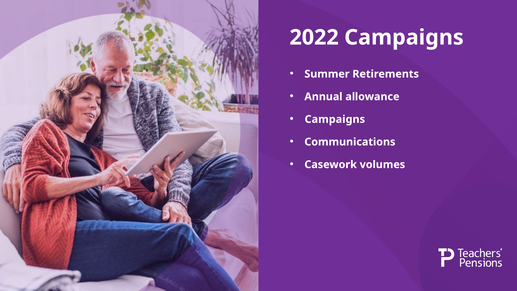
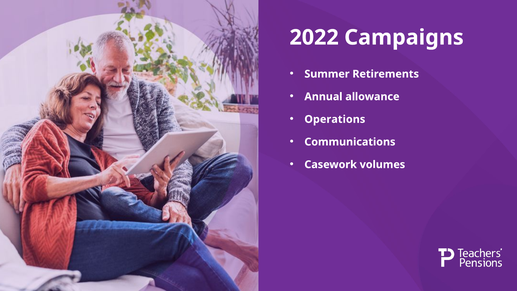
Campaigns at (335, 119): Campaigns -> Operations
